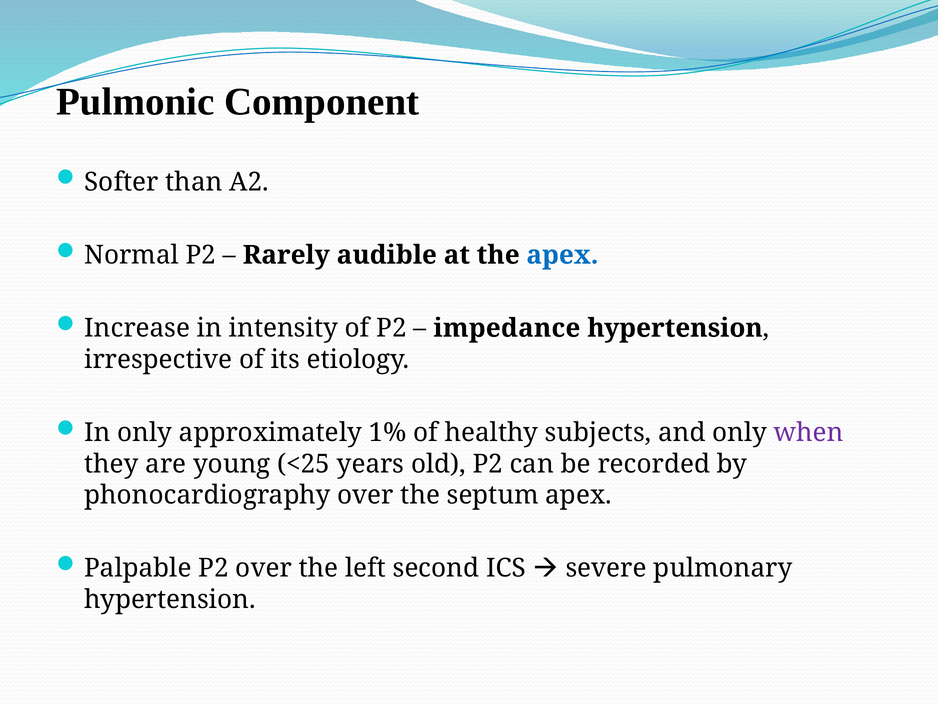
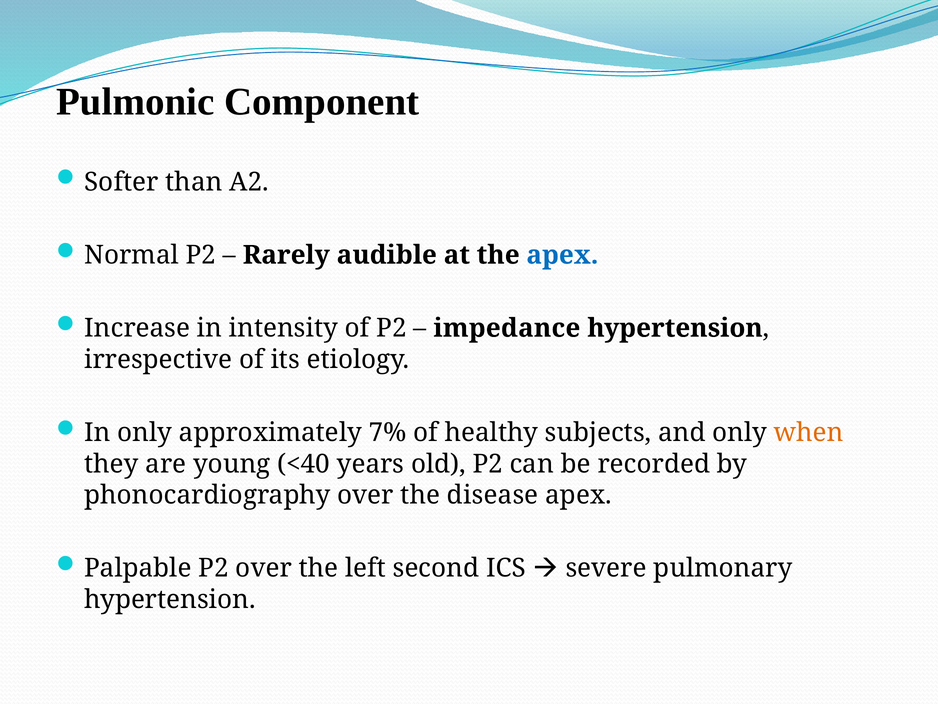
1%: 1% -> 7%
when colour: purple -> orange
<25: <25 -> <40
septum: septum -> disease
